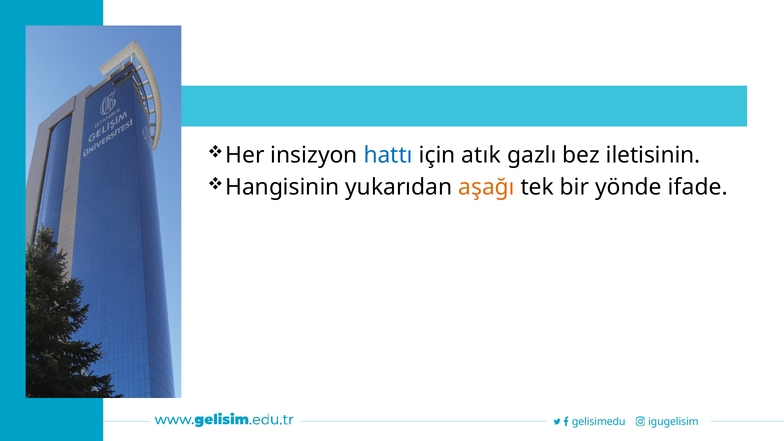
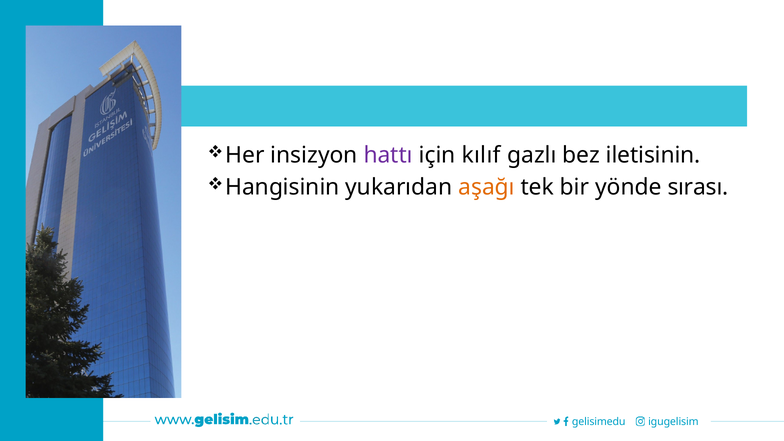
hattı colour: blue -> purple
atık: atık -> kılıf
ifade: ifade -> sırası
